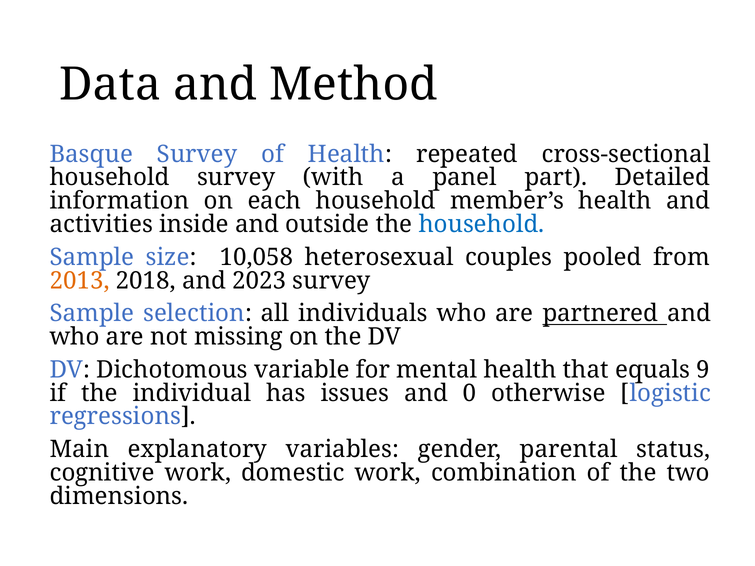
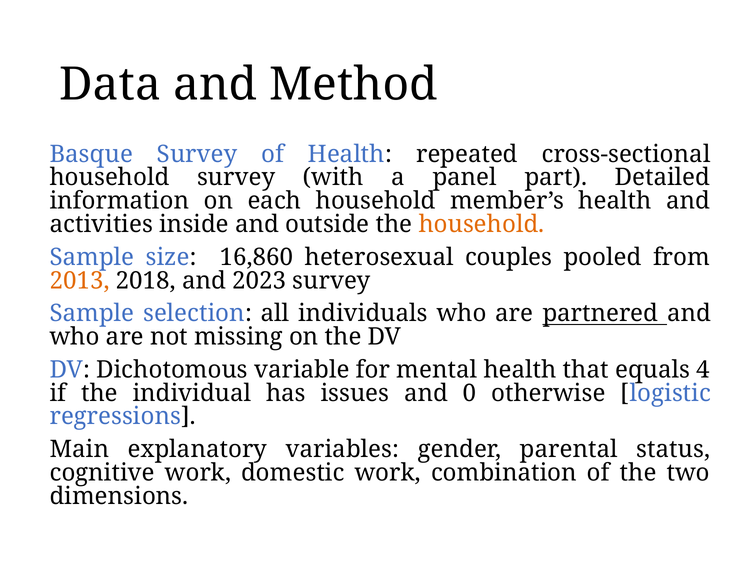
household at (481, 224) colour: blue -> orange
10,058: 10,058 -> 16,860
9: 9 -> 4
